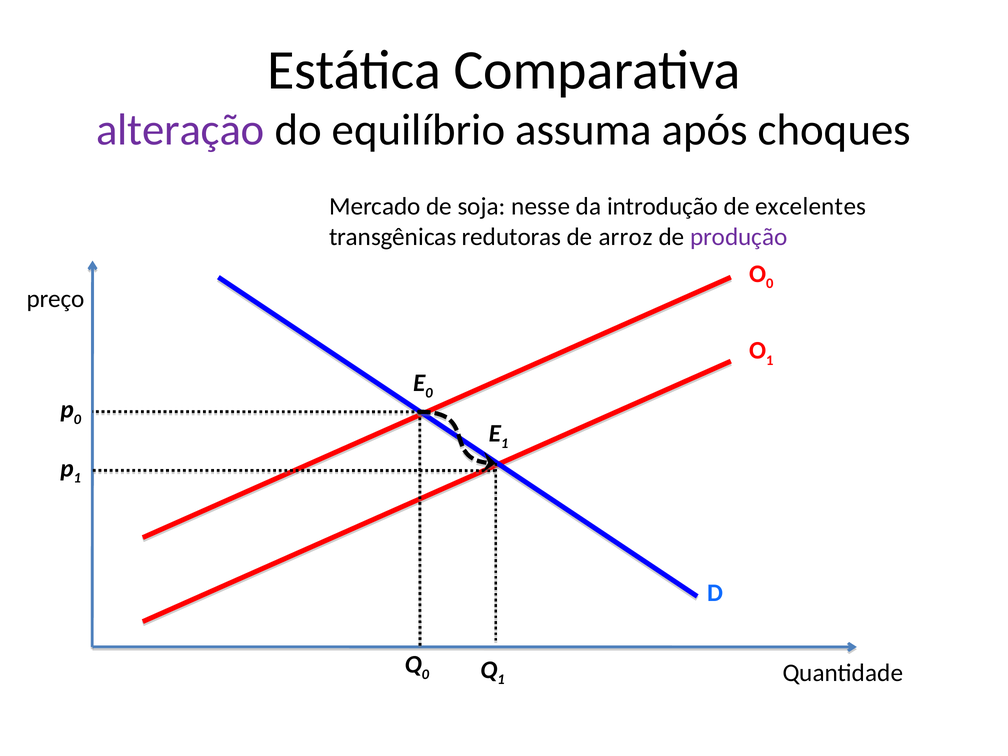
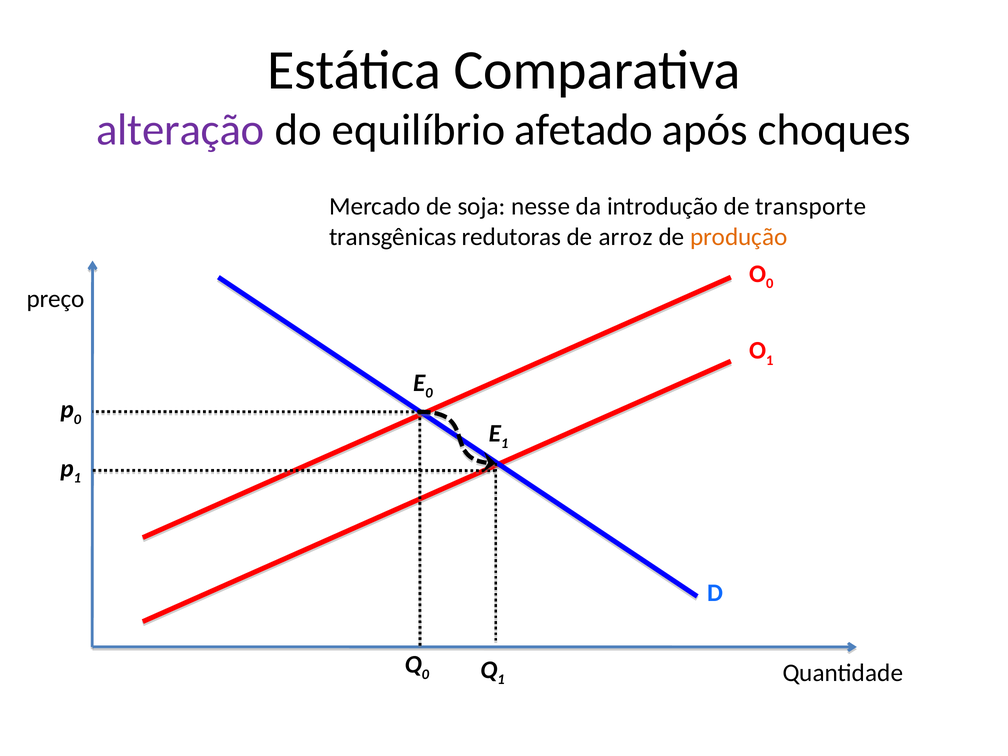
assuma: assuma -> afetado
excelentes: excelentes -> transporte
produção colour: purple -> orange
